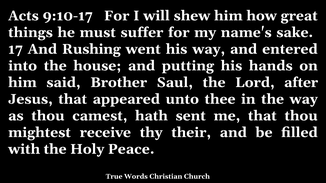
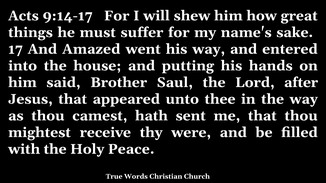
9:10-17: 9:10-17 -> 9:14-17
Rushing: Rushing -> Amazed
their: their -> were
